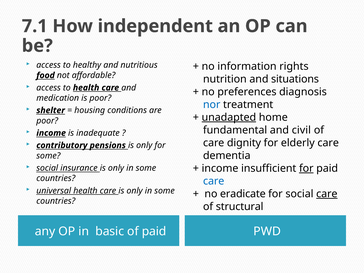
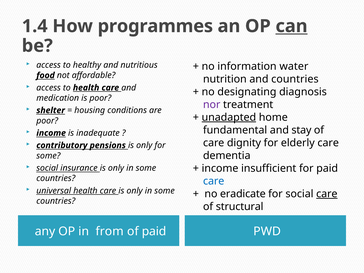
7.1: 7.1 -> 1.4
independent: independent -> programmes
can underline: none -> present
rights: rights -> water
and situations: situations -> countries
preferences: preferences -> designating
nor colour: blue -> purple
civil: civil -> stay
for at (306, 168) underline: present -> none
basic: basic -> from
